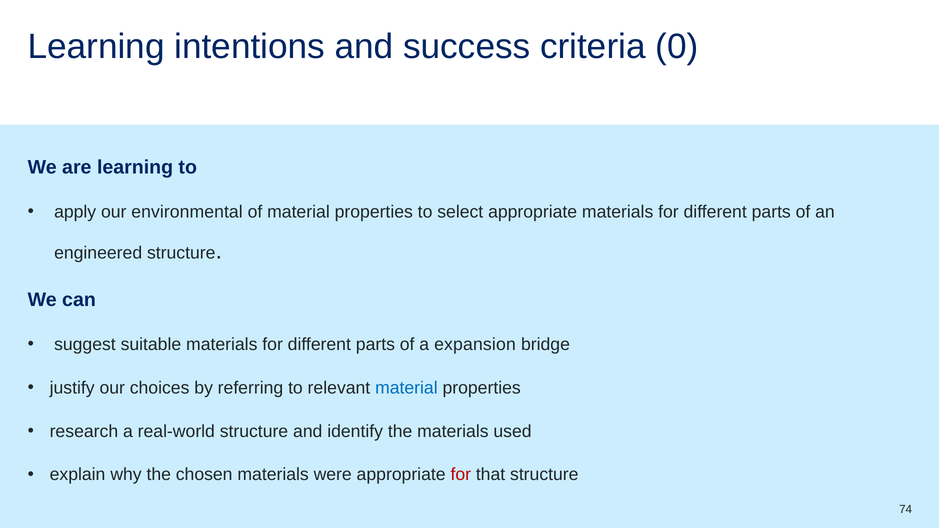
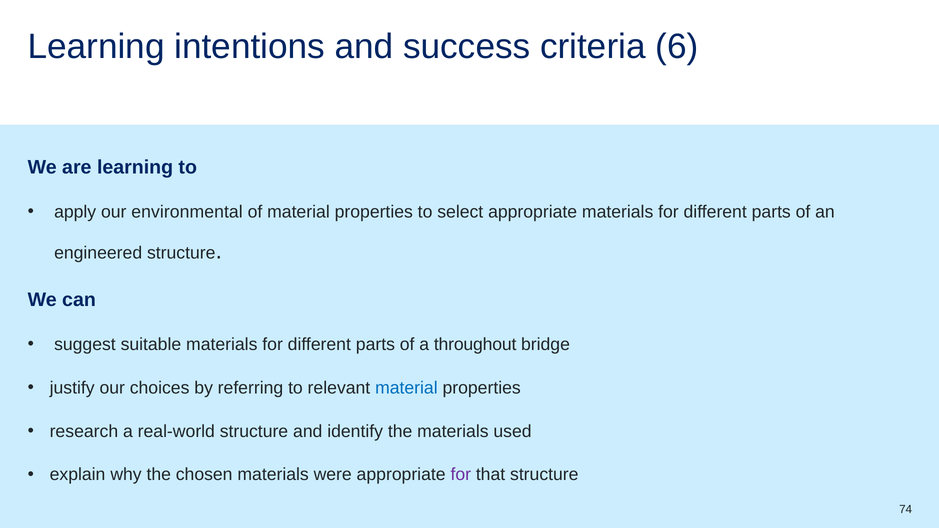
0: 0 -> 6
expansion: expansion -> throughout
for at (461, 475) colour: red -> purple
